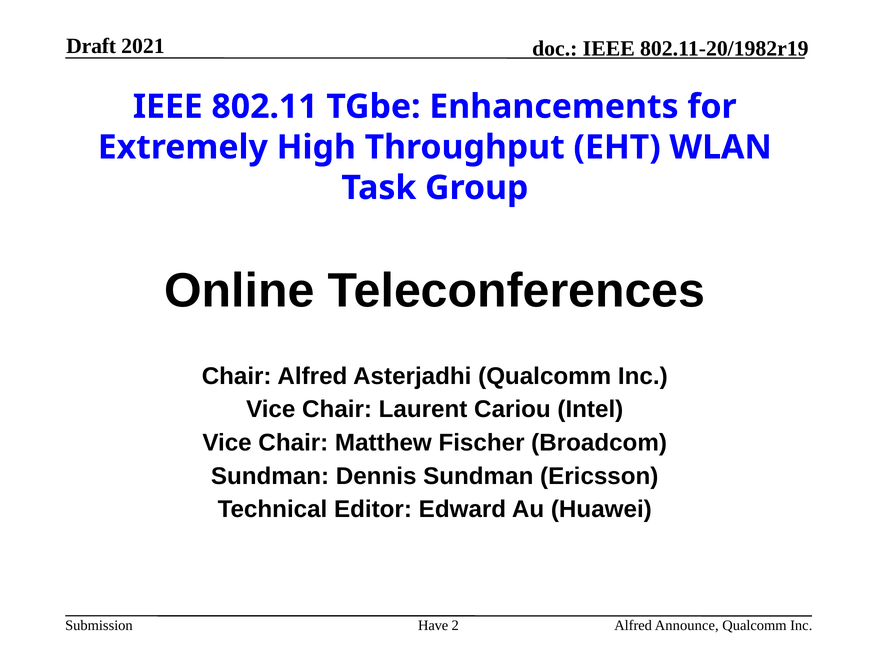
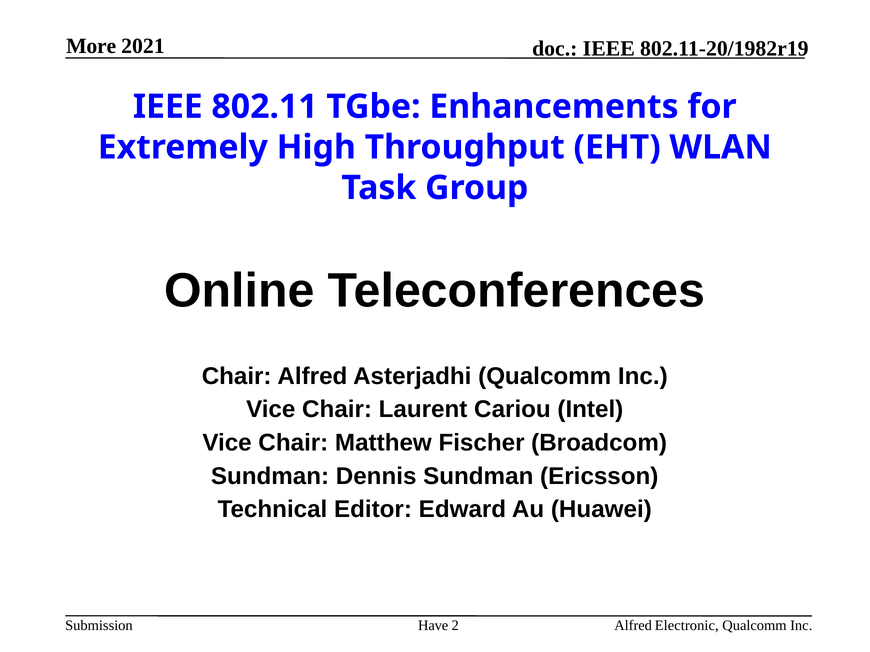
Draft: Draft -> More
Announce: Announce -> Electronic
